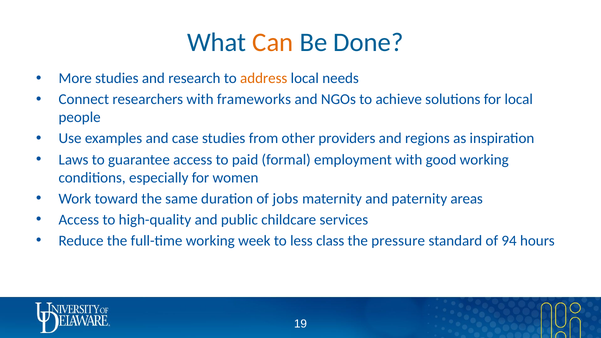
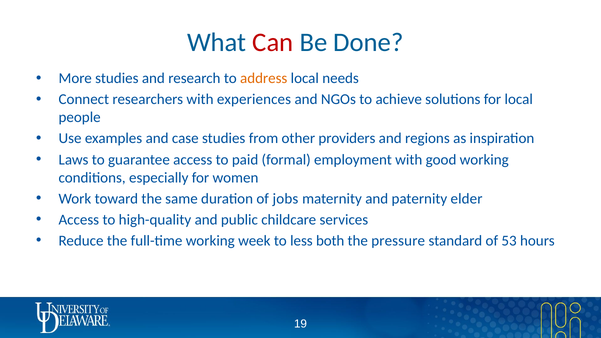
Can colour: orange -> red
frameworks: frameworks -> experiences
areas: areas -> elder
class: class -> both
94: 94 -> 53
